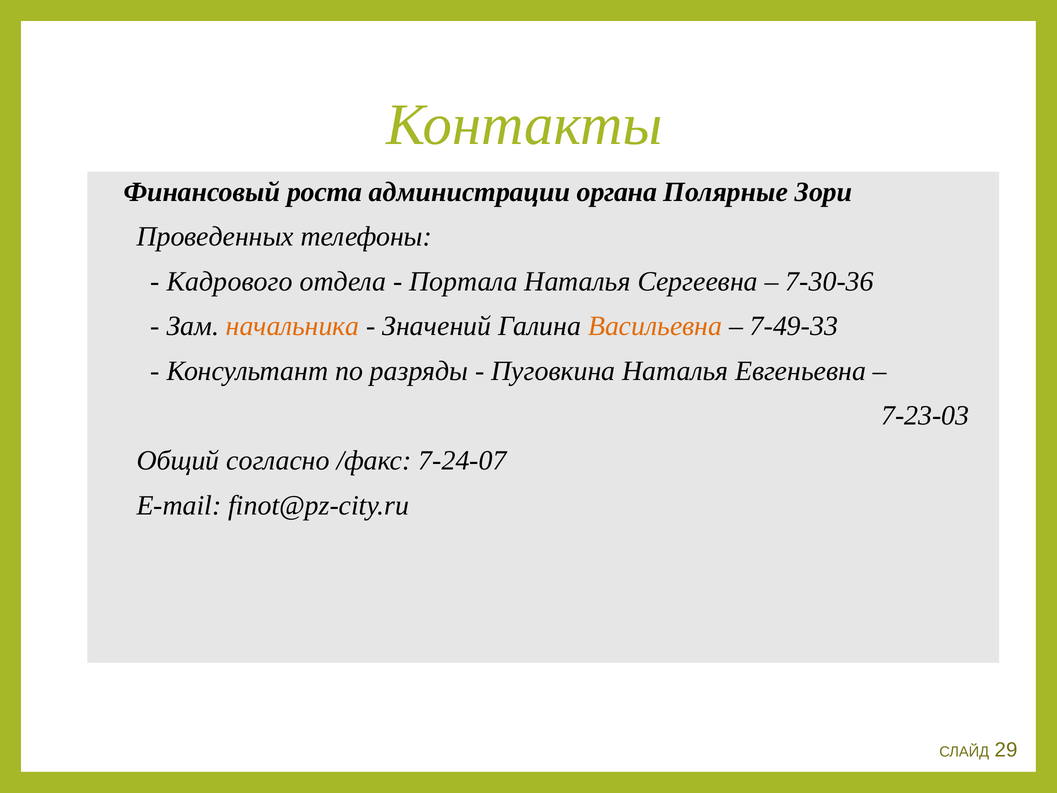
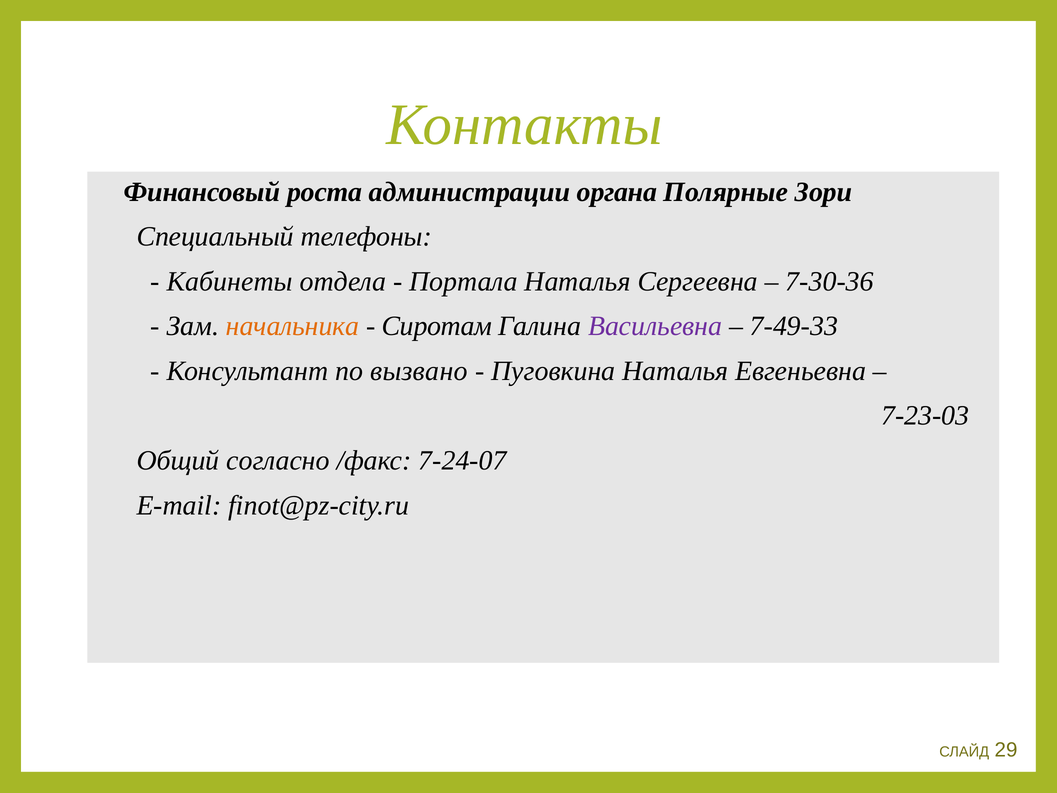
Проведенных: Проведенных -> Специальный
Кадрового: Кадрового -> Кабинеты
Значений: Значений -> Сиротам
Васильевна colour: orange -> purple
разряды: разряды -> вызвано
